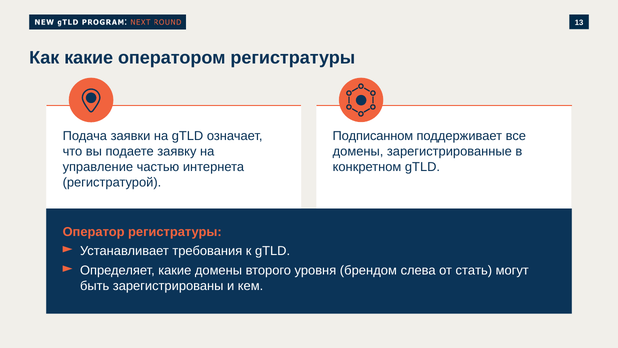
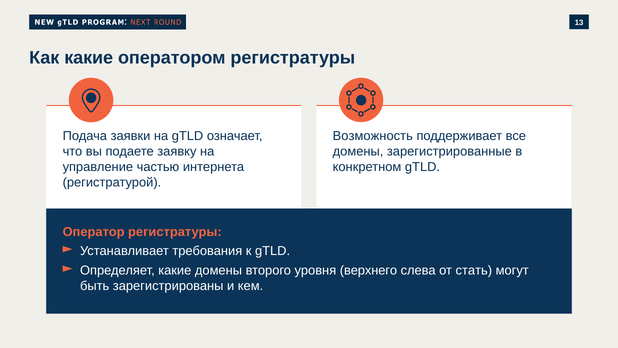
Подписанном: Подписанном -> Возможность
брендом: брендом -> верхнего
